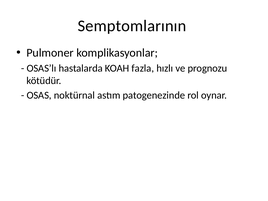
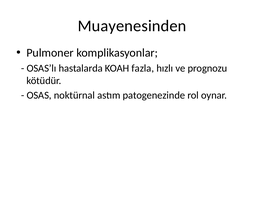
Semptomlarının: Semptomlarının -> Muayenesinden
